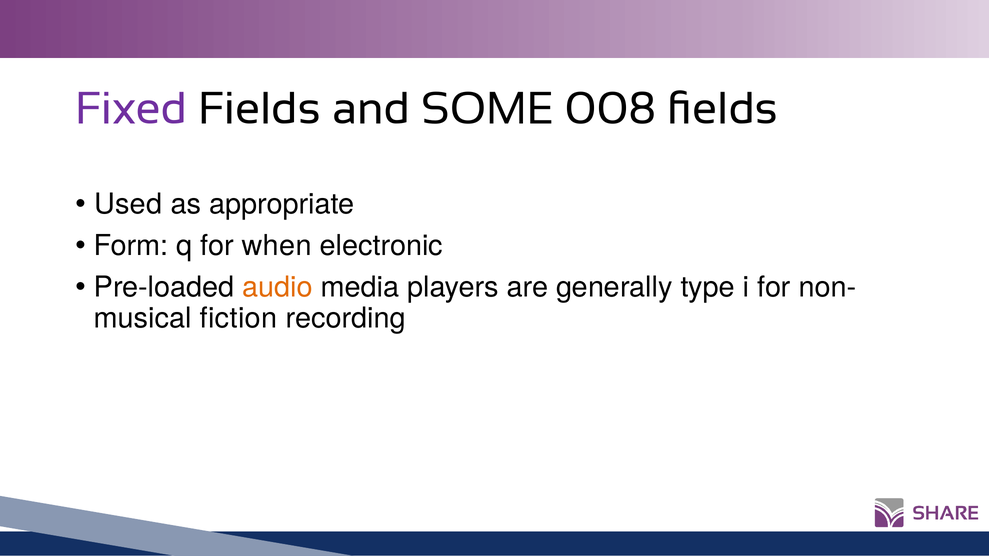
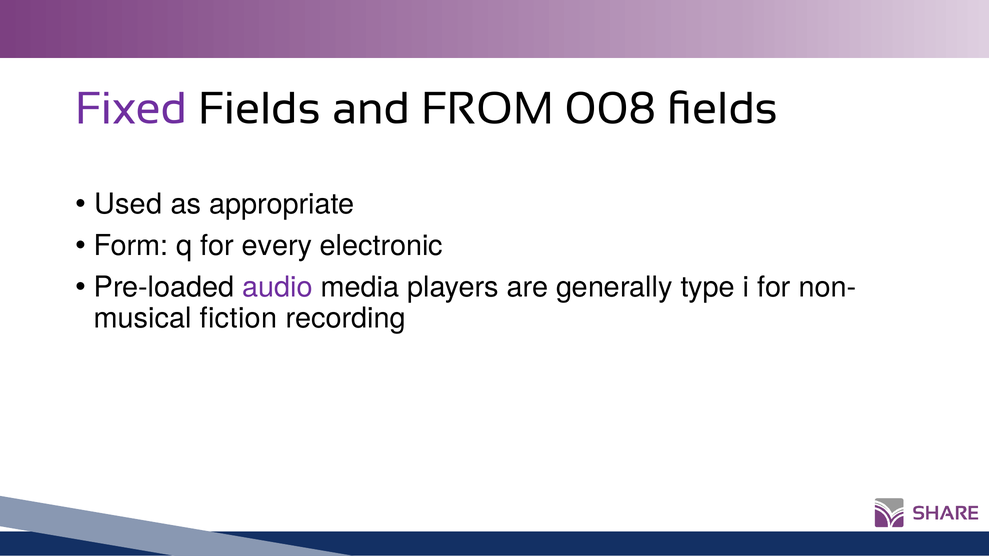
SOME: SOME -> FROM
when: when -> every
audio colour: orange -> purple
